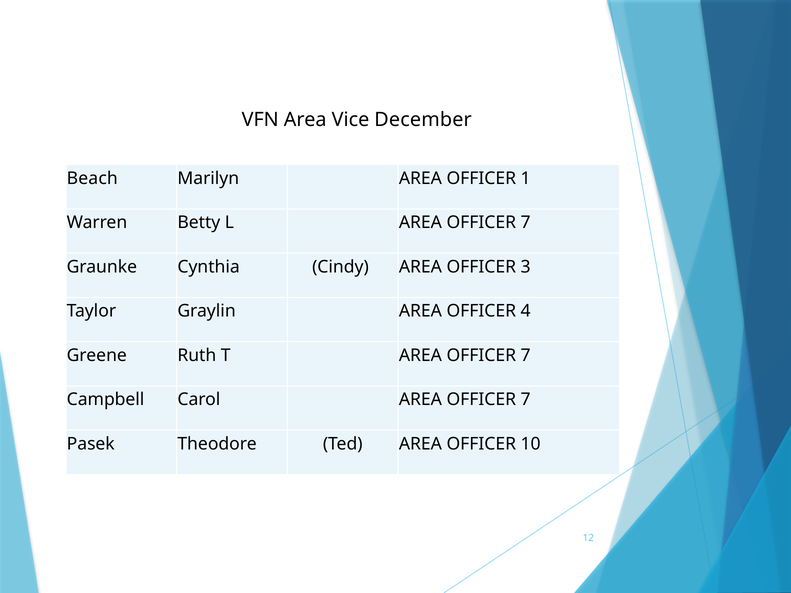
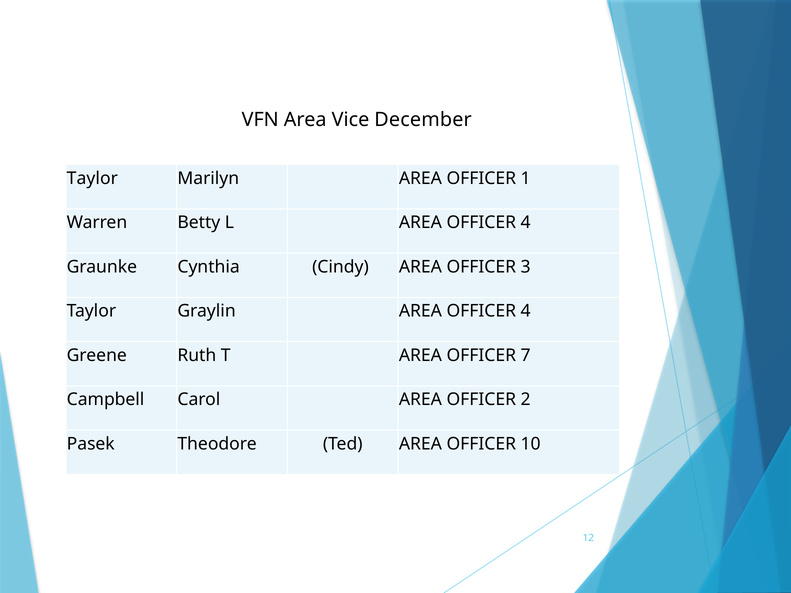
Beach at (92, 179): Beach -> Taylor
L AREA OFFICER 7: 7 -> 4
Carol AREA OFFICER 7: 7 -> 2
